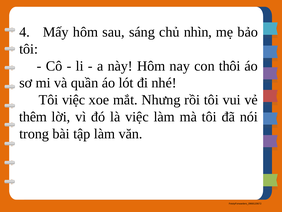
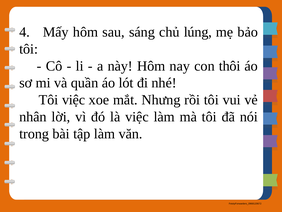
nhìn: nhìn -> lúng
thêm: thêm -> nhân
